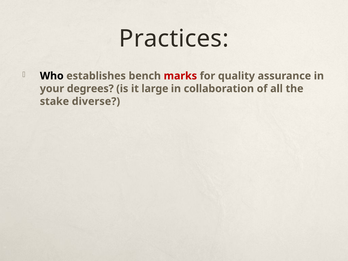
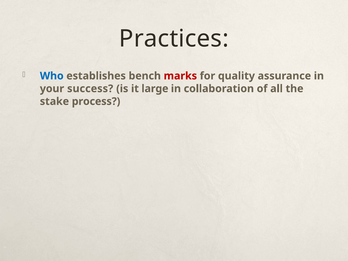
Who colour: black -> blue
degrees: degrees -> success
diverse: diverse -> process
